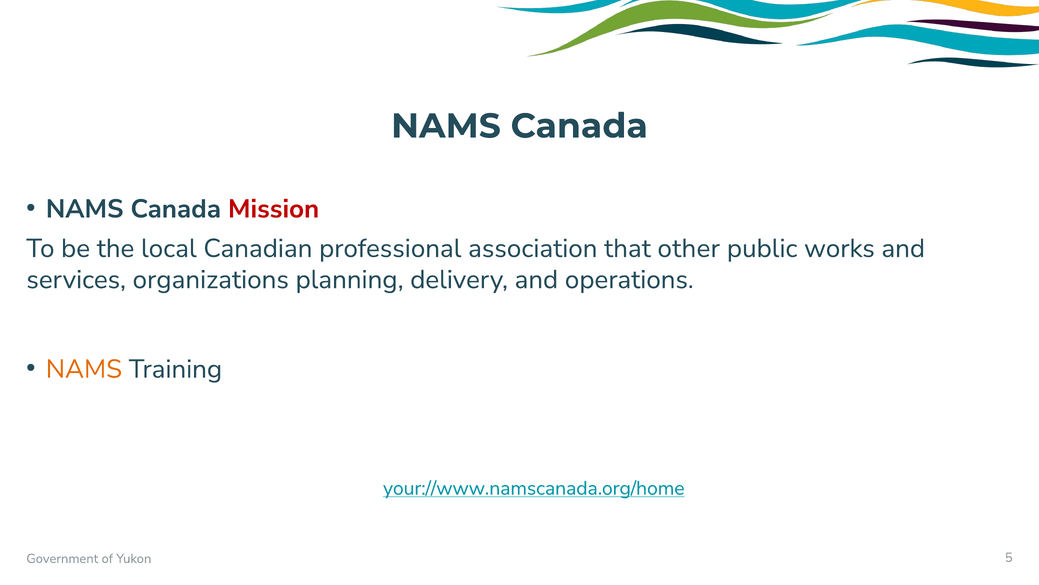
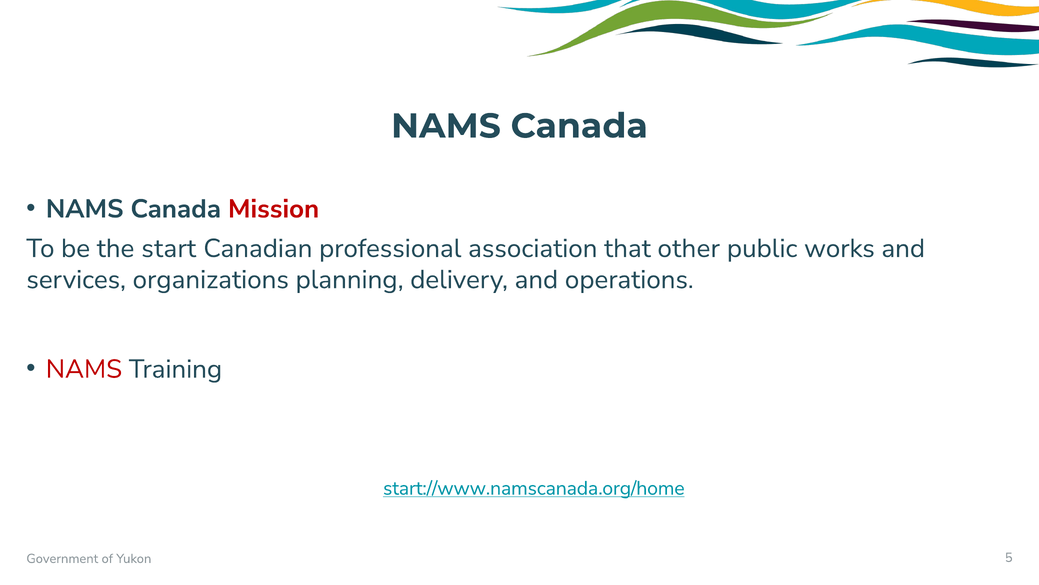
local: local -> start
NAMS at (84, 369) colour: orange -> red
your://www.namscanada.org/home: your://www.namscanada.org/home -> start://www.namscanada.org/home
